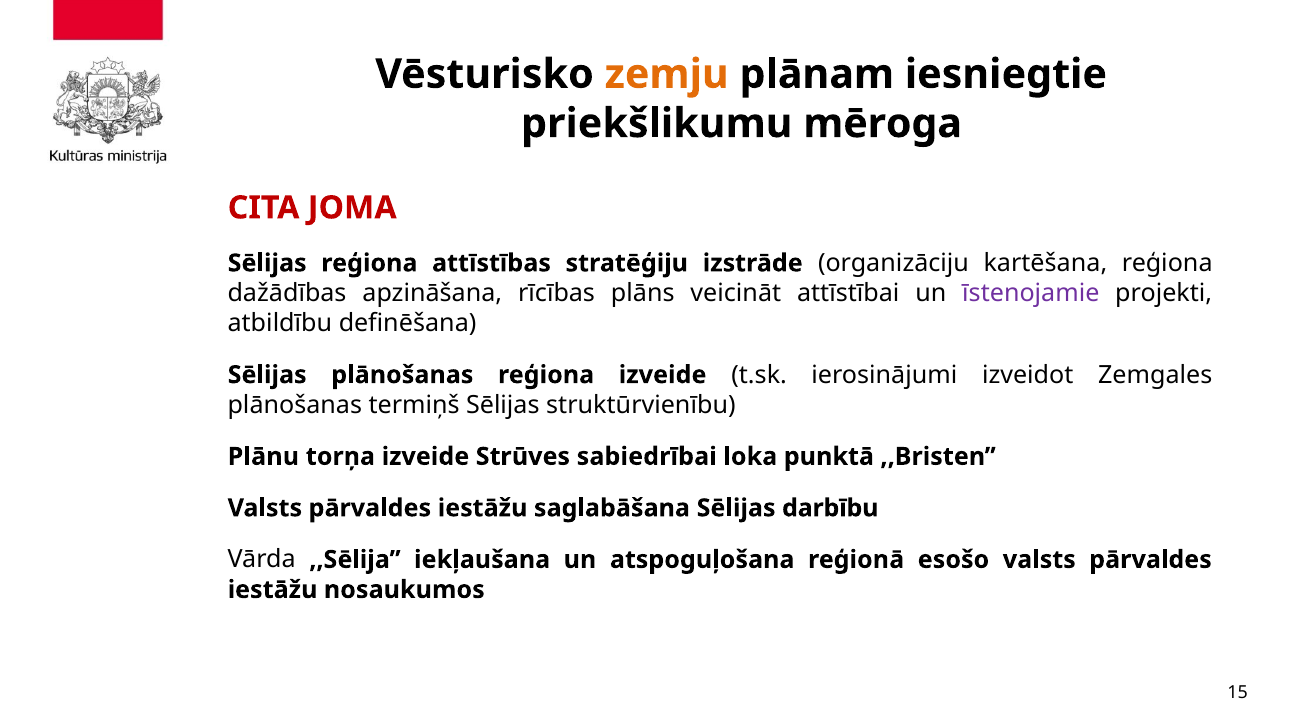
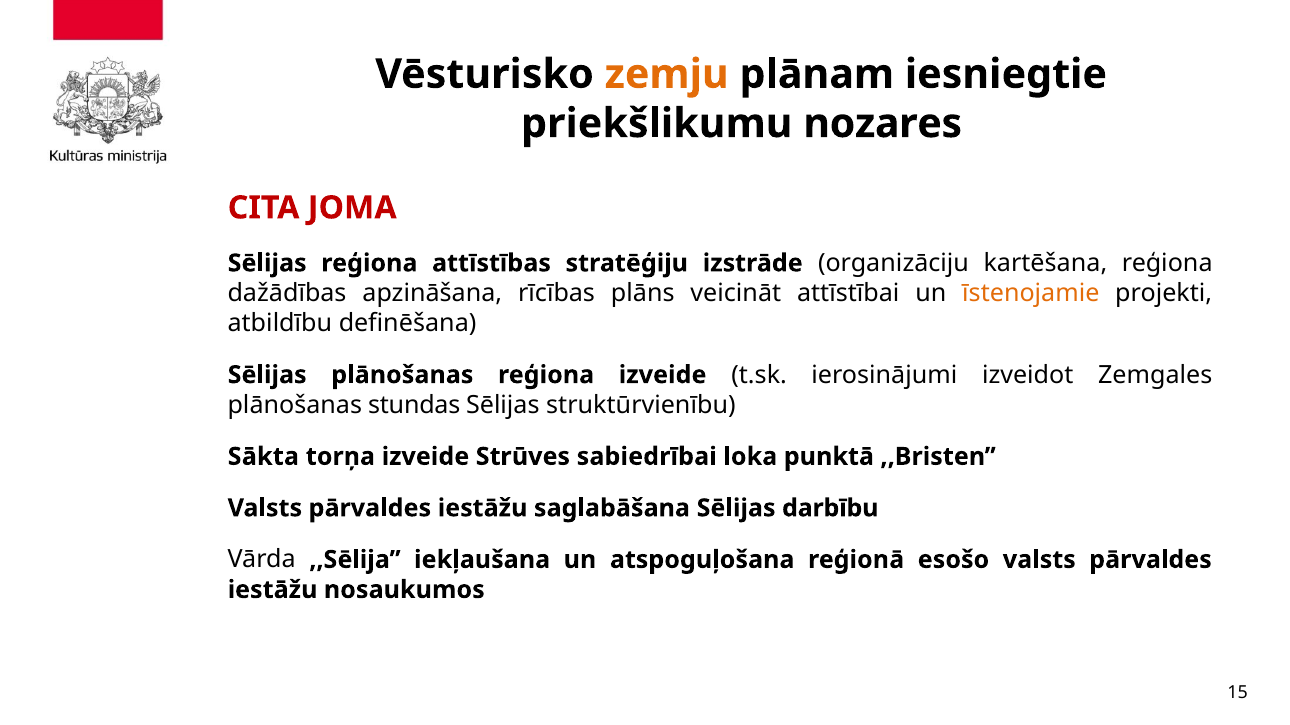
mēroga: mēroga -> nozares
īstenojamie colour: purple -> orange
termiņš: termiņš -> stundas
Plānu: Plānu -> Sākta
